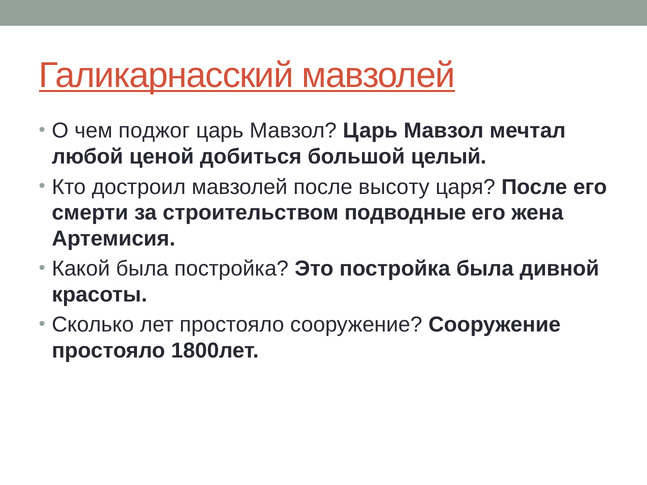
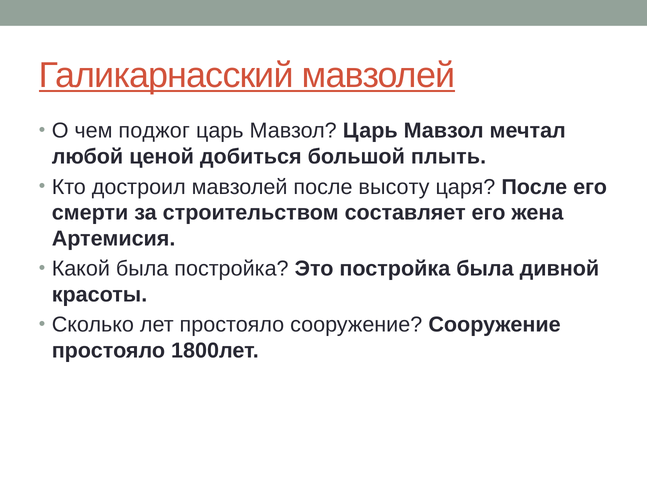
целый: целый -> плыть
подводные: подводные -> составляет
